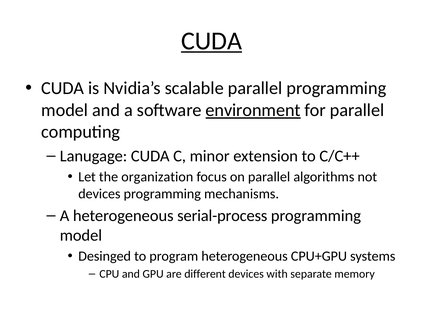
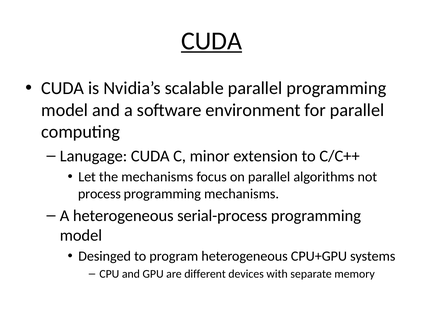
environment underline: present -> none
the organization: organization -> mechanisms
devices at (99, 194): devices -> process
